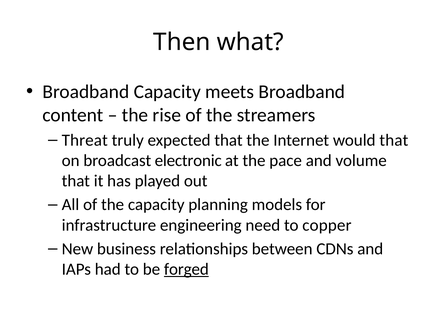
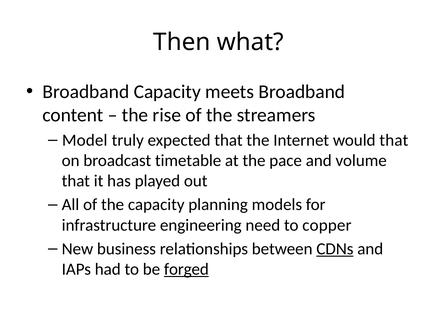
Threat: Threat -> Model
electronic: electronic -> timetable
CDNs underline: none -> present
